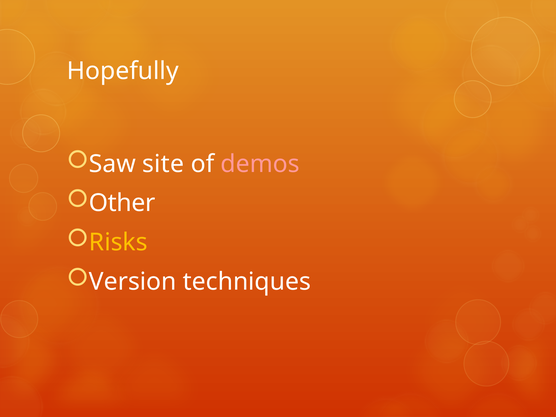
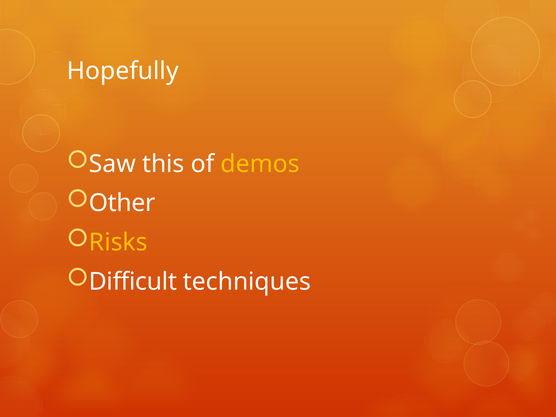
site: site -> this
demos colour: pink -> yellow
Version: Version -> Difficult
